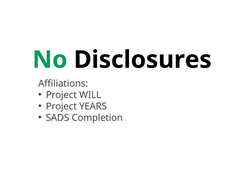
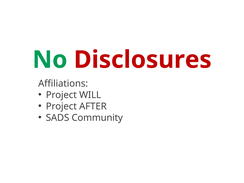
Disclosures colour: black -> red
YEARS: YEARS -> AFTER
Completion: Completion -> Community
